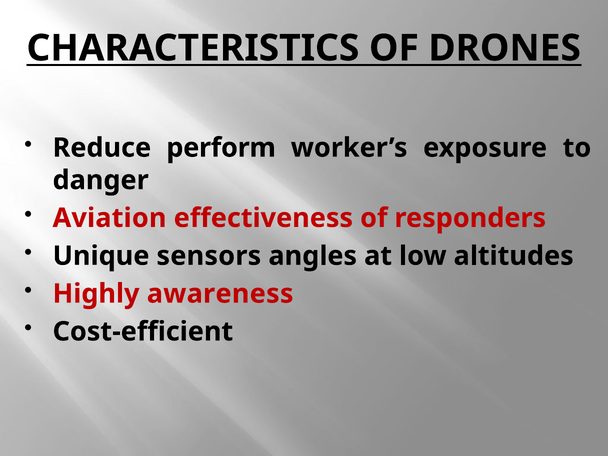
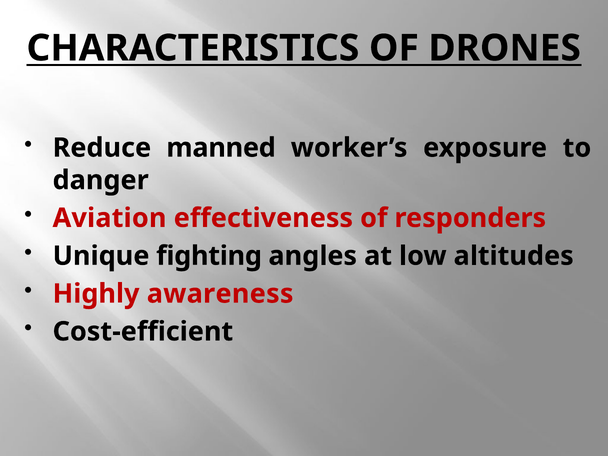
perform: perform -> manned
sensors: sensors -> fighting
